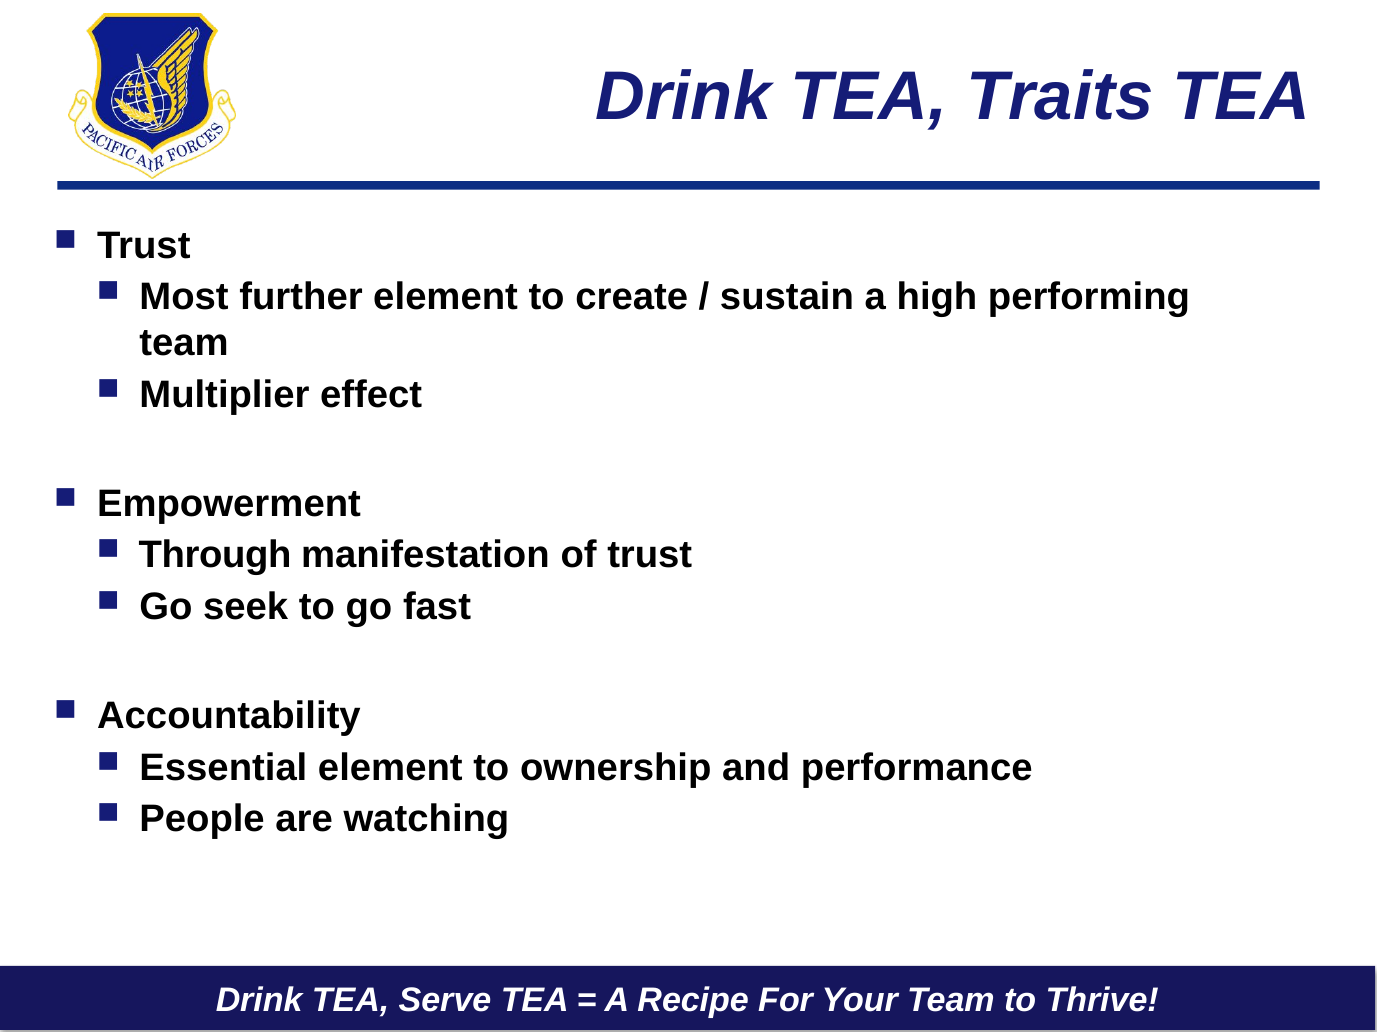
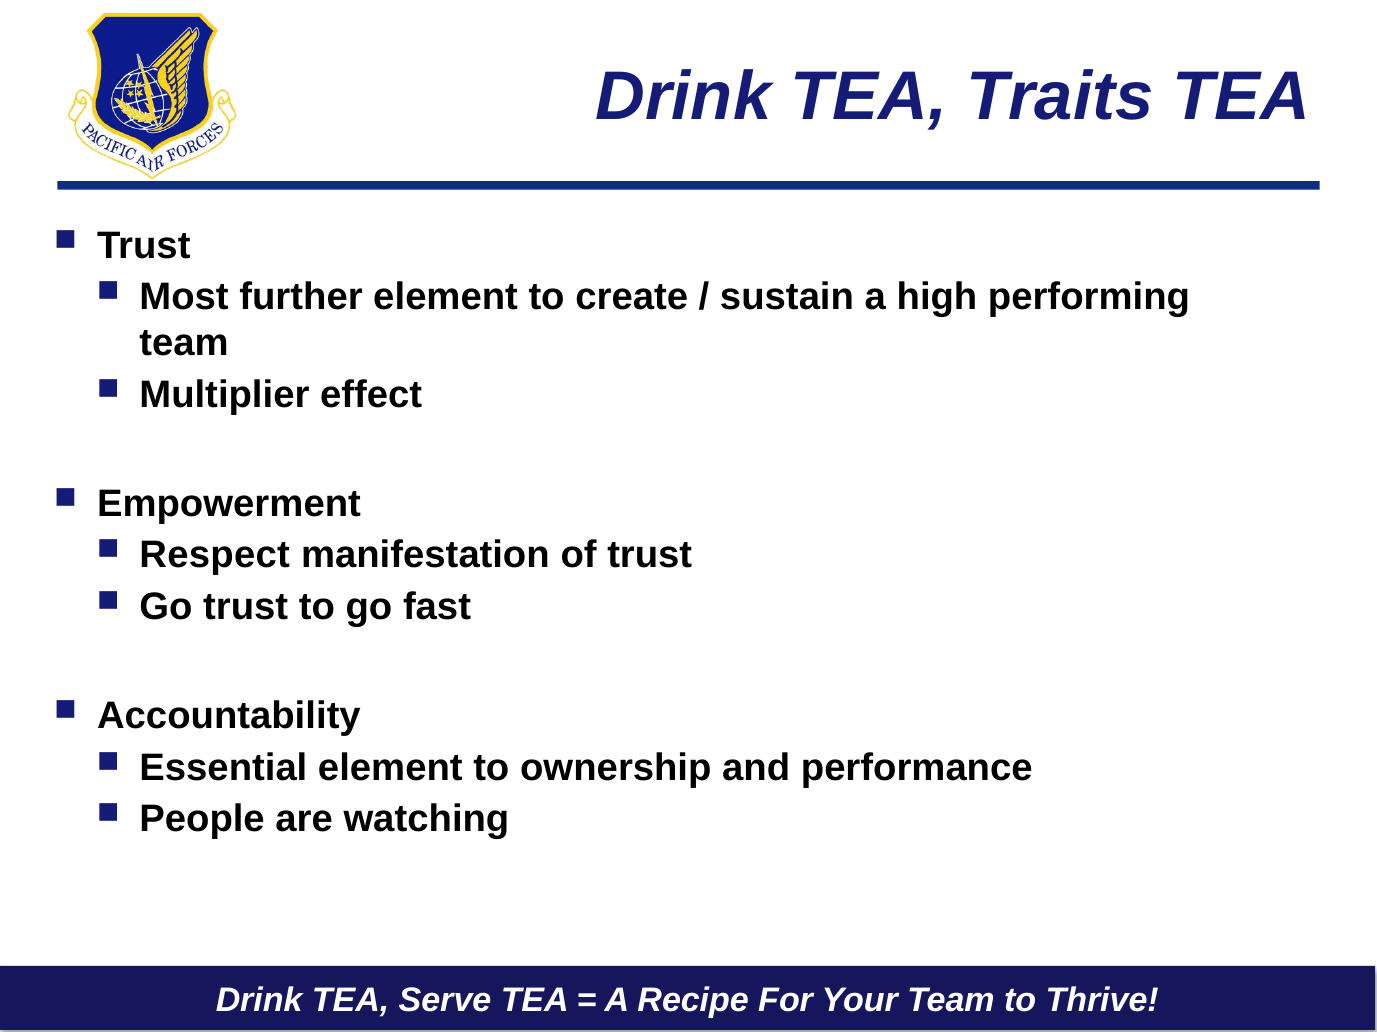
Through: Through -> Respect
Go seek: seek -> trust
